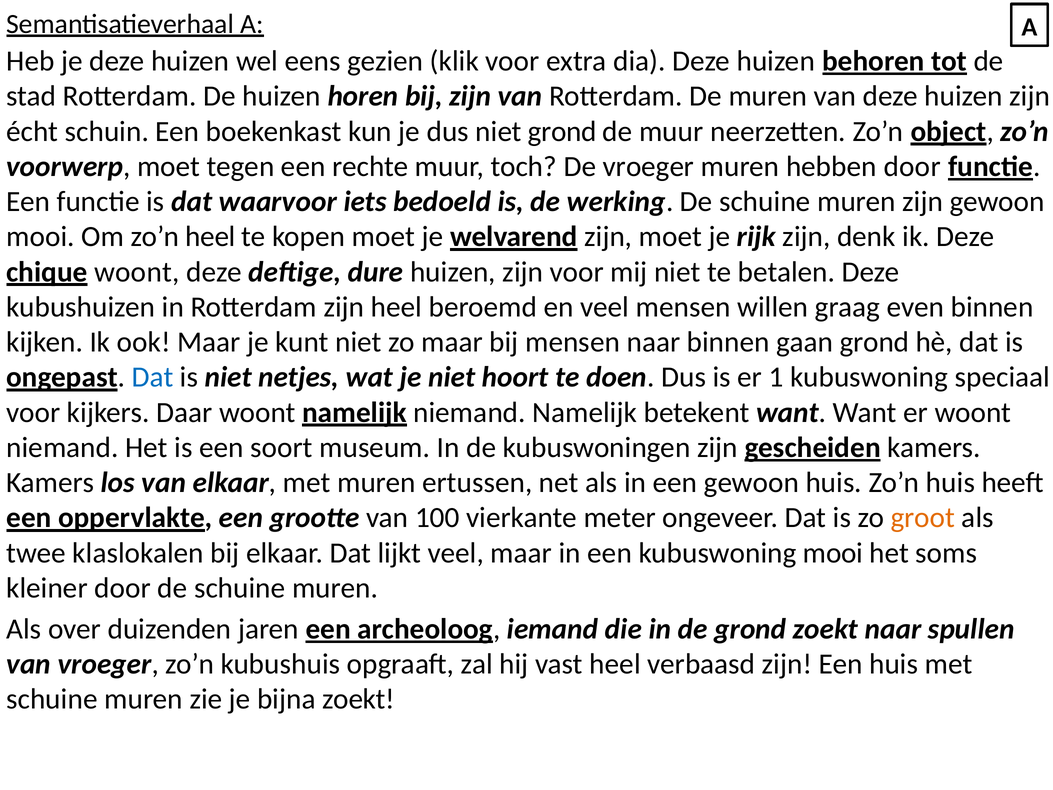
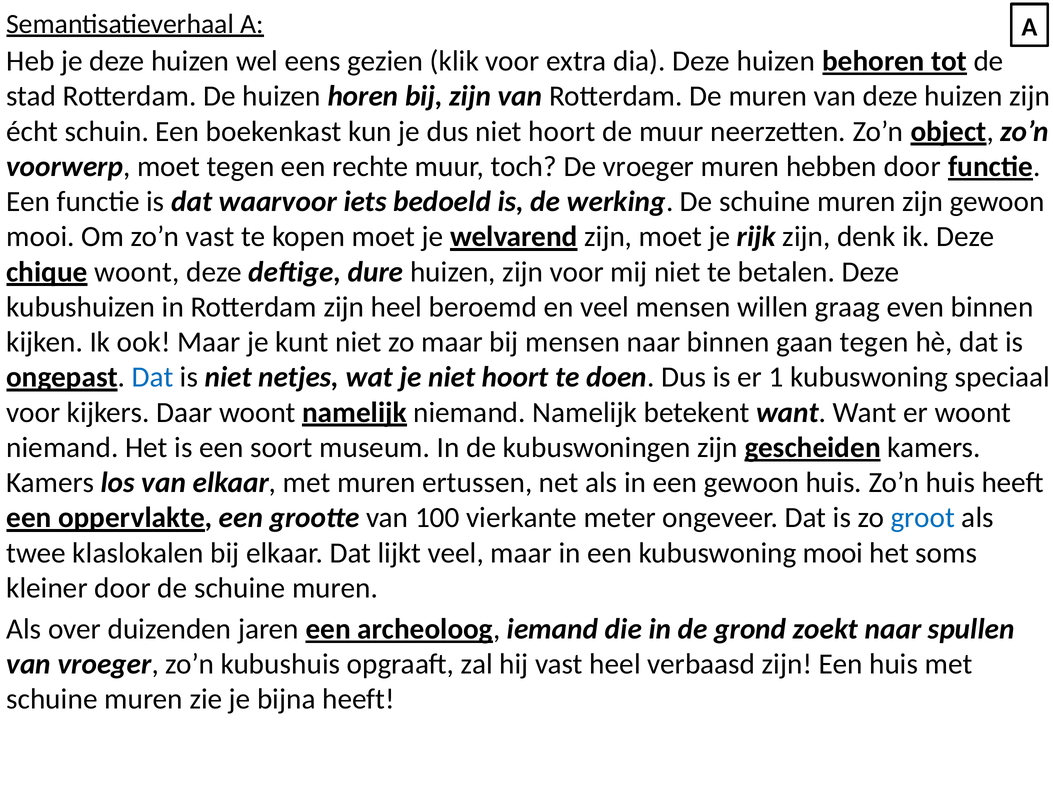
dus niet grond: grond -> hoort
zo’n heel: heel -> vast
gaan grond: grond -> tegen
groot colour: orange -> blue
bijna zoekt: zoekt -> heeft
